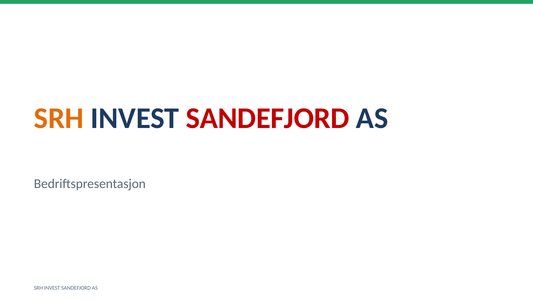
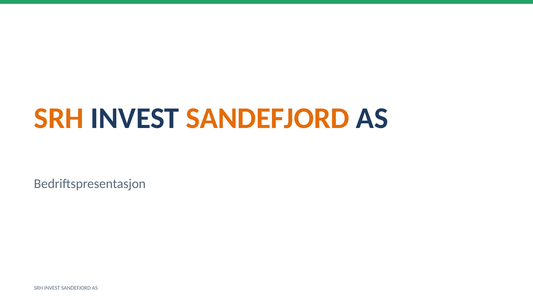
SANDEFJORD at (268, 118) colour: red -> orange
